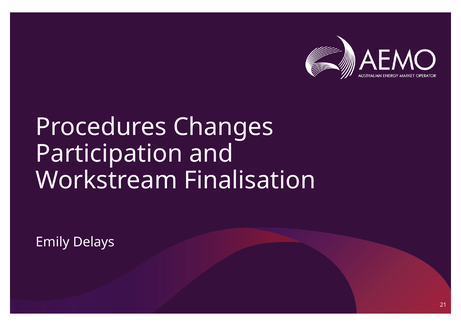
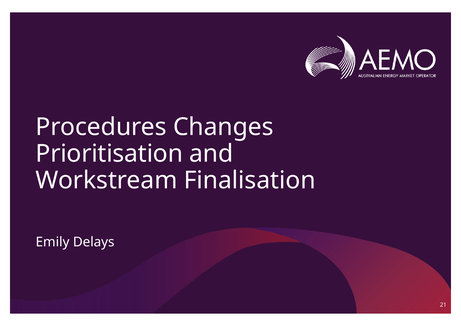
Participation: Participation -> Prioritisation
